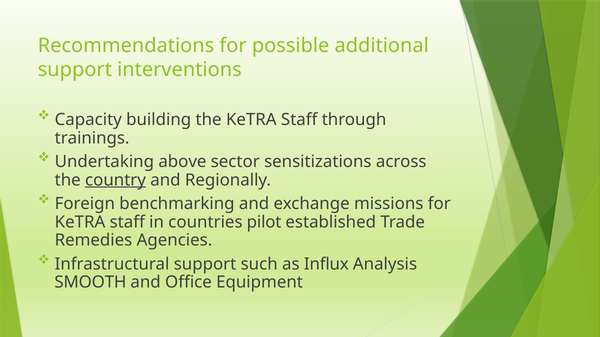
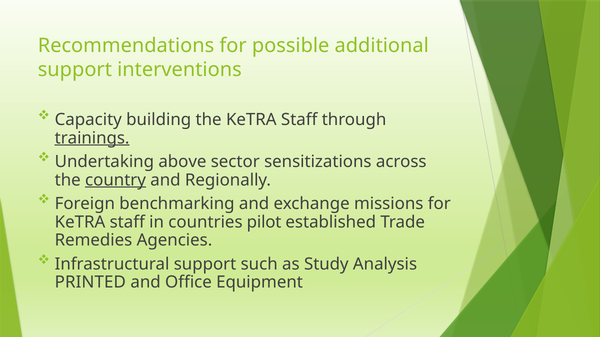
trainings underline: none -> present
Influx: Influx -> Study
SMOOTH: SMOOTH -> PRINTED
